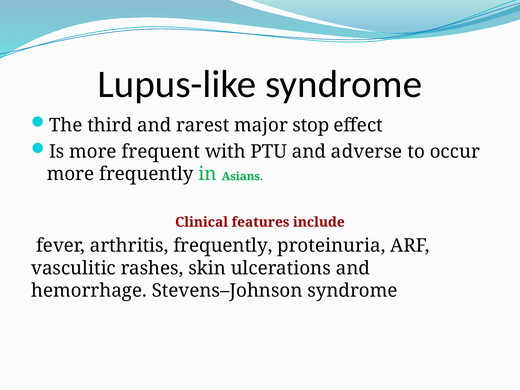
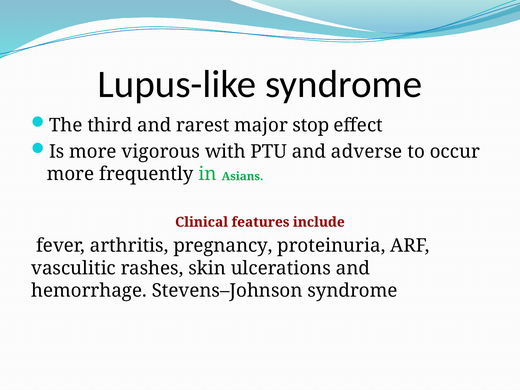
frequent: frequent -> vigorous
arthritis frequently: frequently -> pregnancy
